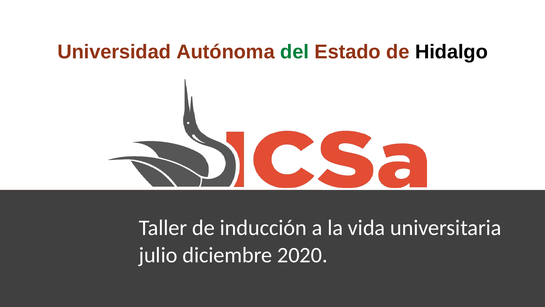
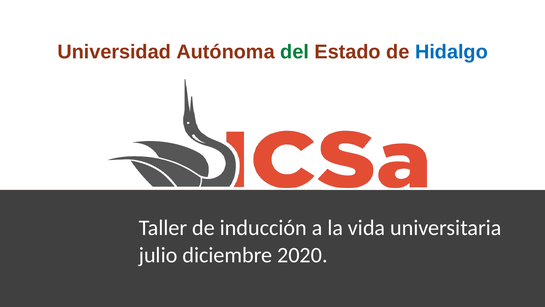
Hidalgo colour: black -> blue
